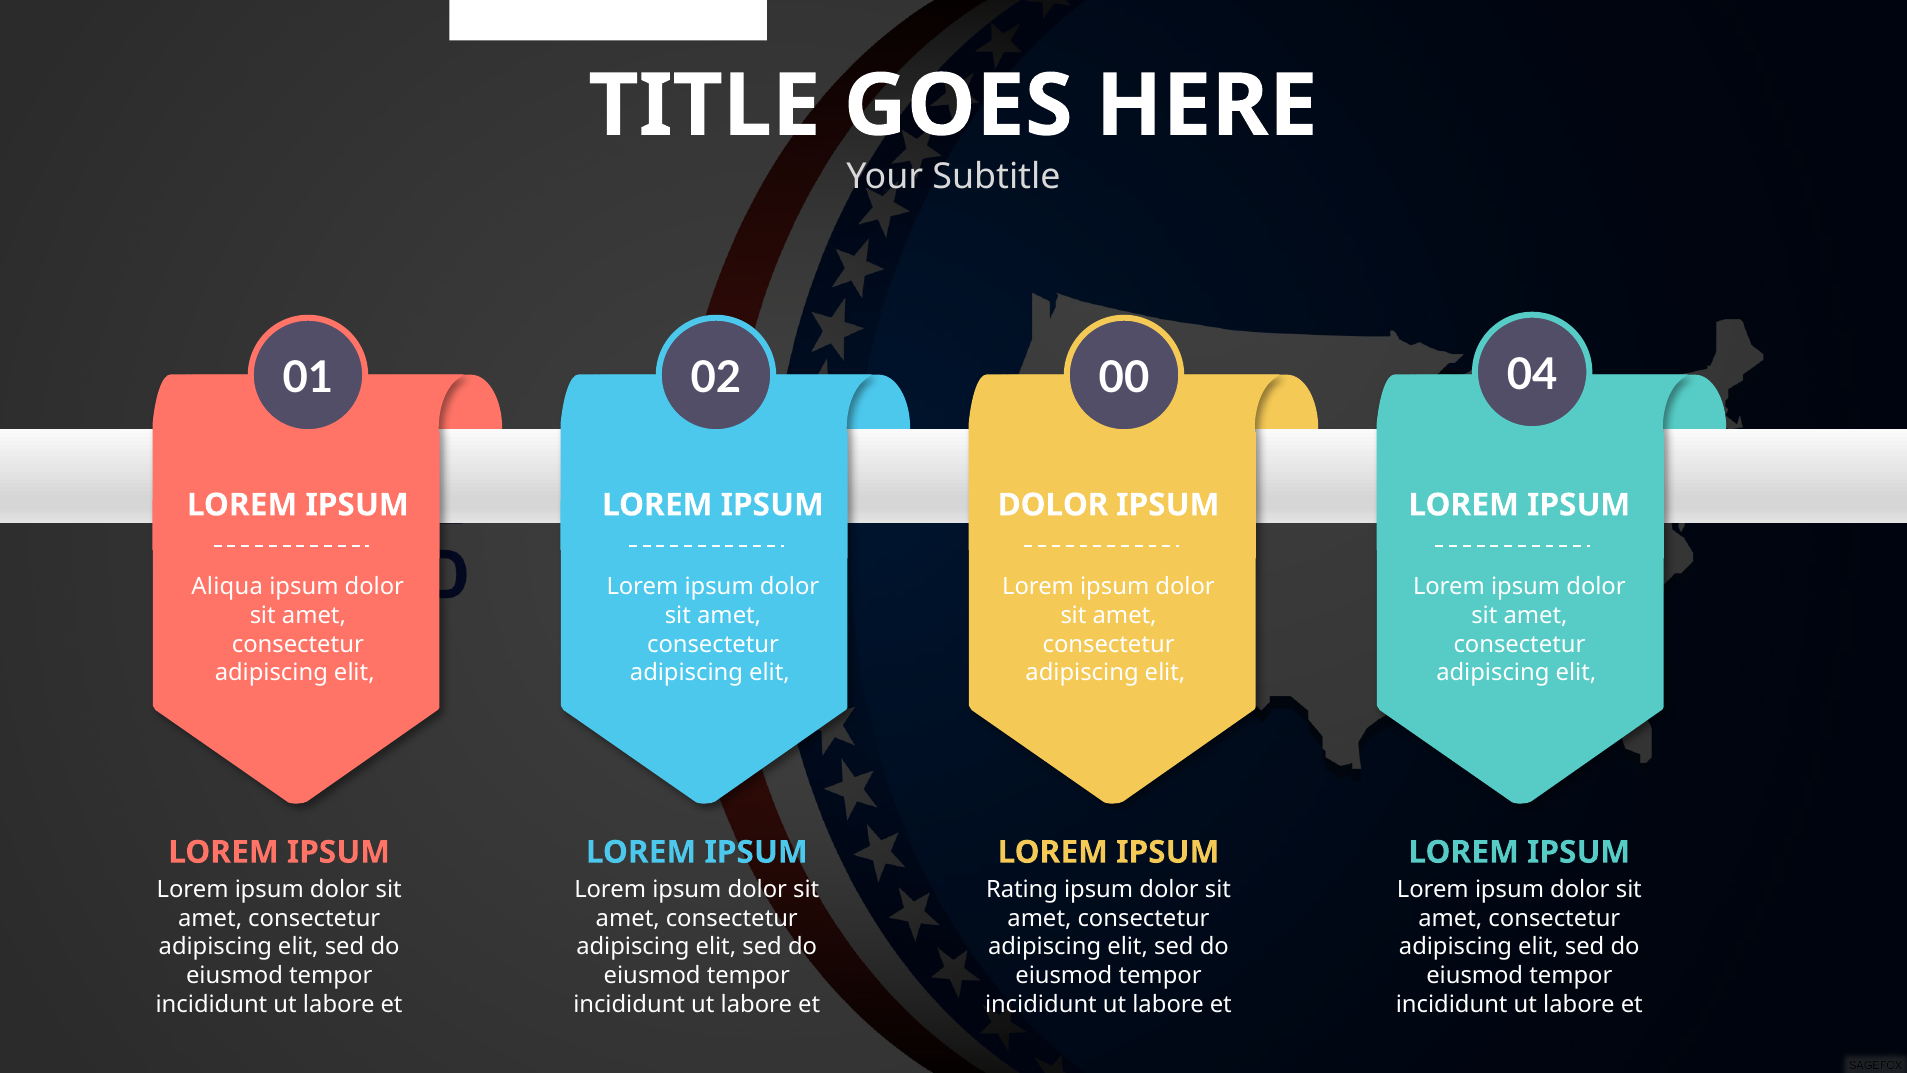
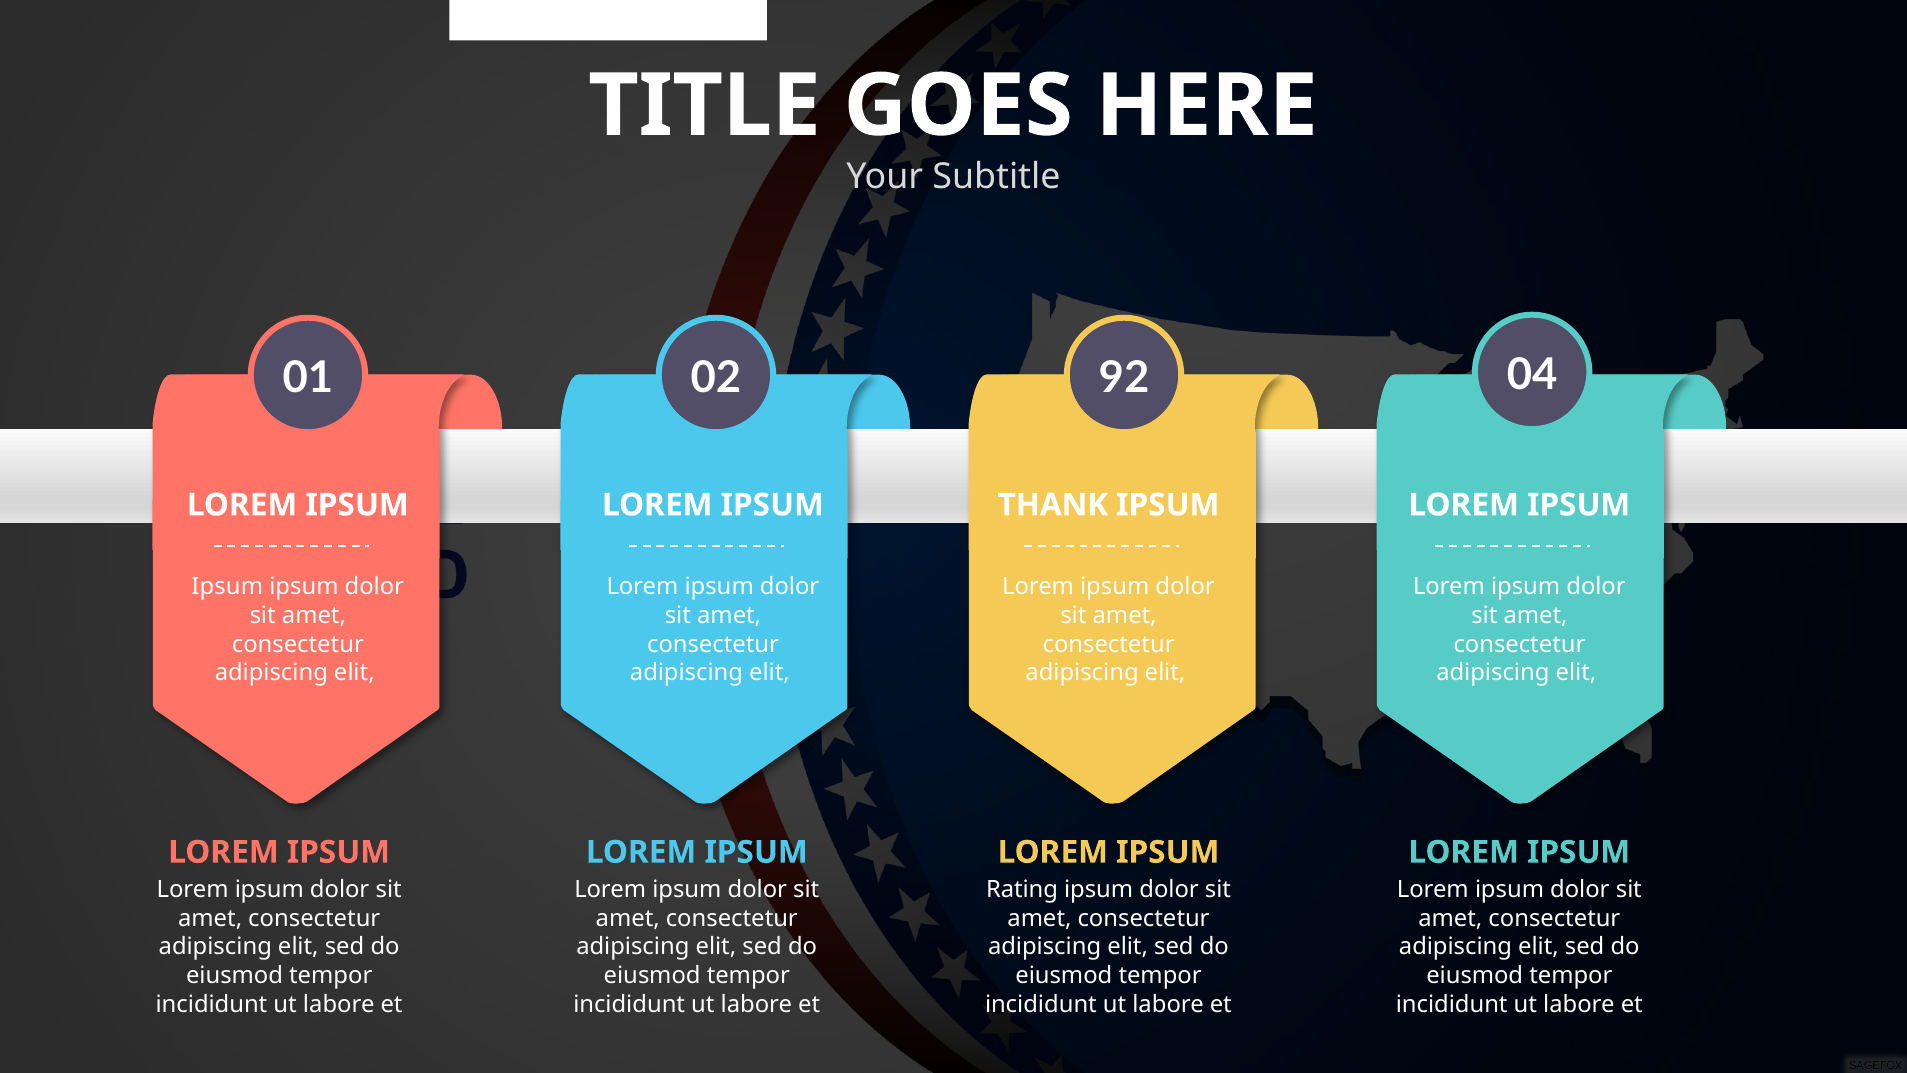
00: 00 -> 92
DOLOR at (1053, 505): DOLOR -> THANK
Aliqua at (227, 587): Aliqua -> Ipsum
